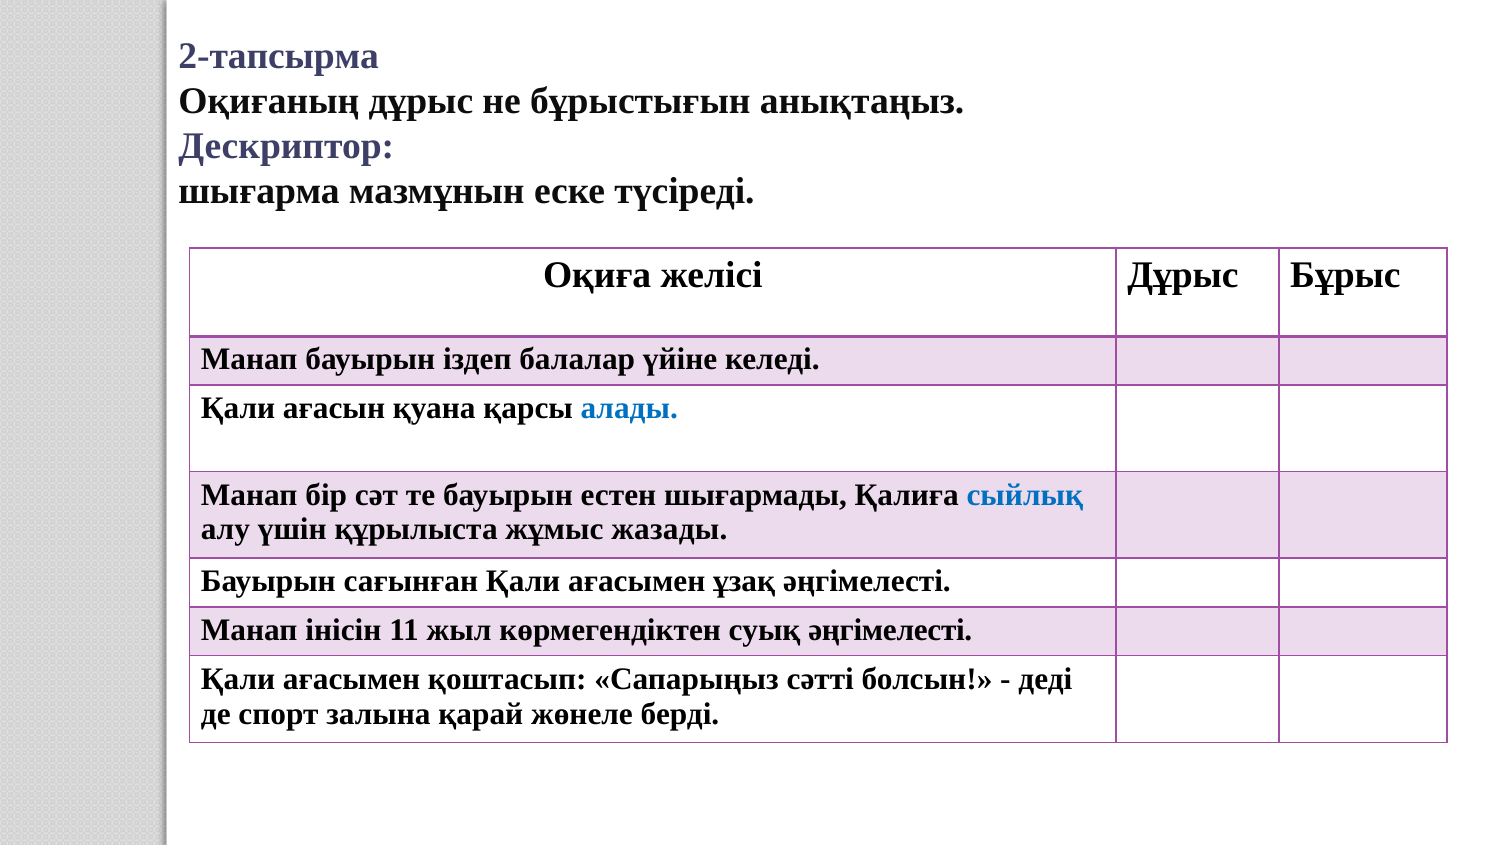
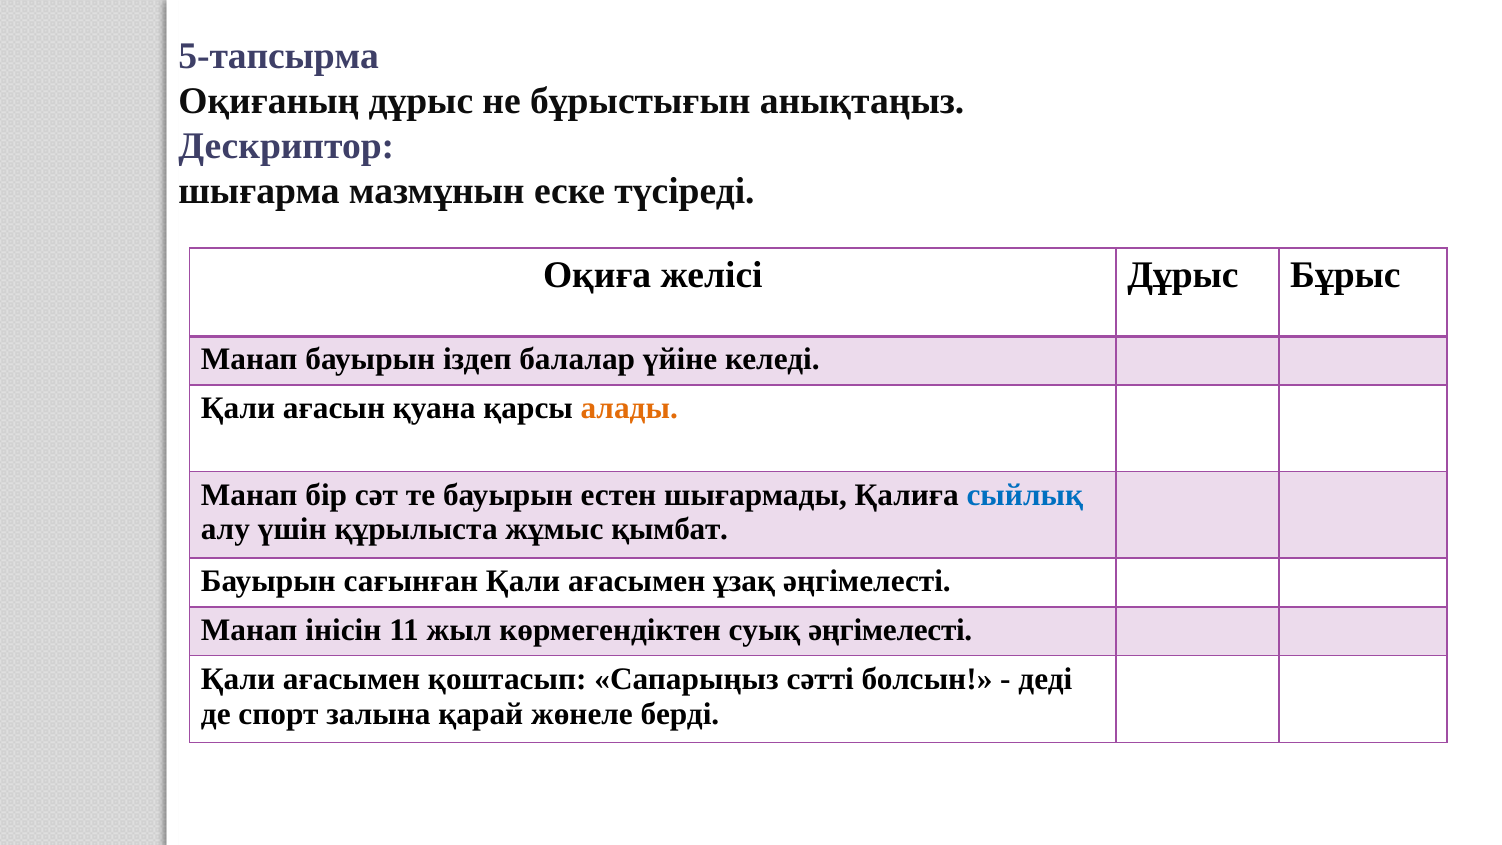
2-тапсырма: 2-тапсырма -> 5-тапсырма
алады colour: blue -> orange
жазады: жазады -> қымбат
